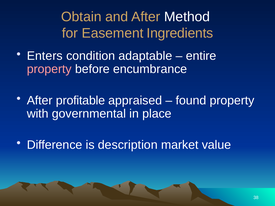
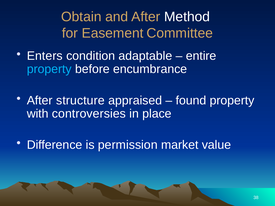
Ingredients: Ingredients -> Committee
property at (49, 69) colour: pink -> light blue
profitable: profitable -> structure
governmental: governmental -> controversies
description: description -> permission
